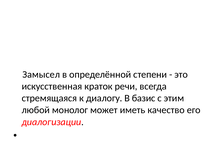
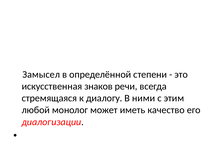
краток: краток -> знаков
базис: базис -> ними
